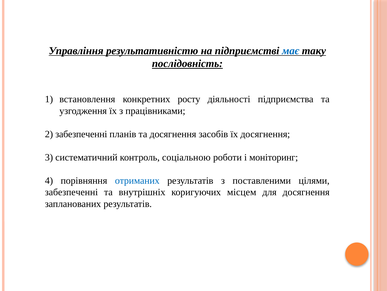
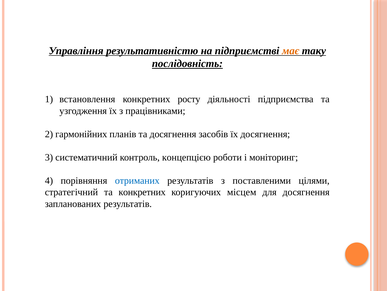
має colour: blue -> orange
2 забезпеченні: забезпеченні -> гармонійних
соціальною: соціальною -> концепцією
забезпеченні at (71, 192): забезпеченні -> стратегічний
та внутрішніх: внутрішніх -> конкретних
